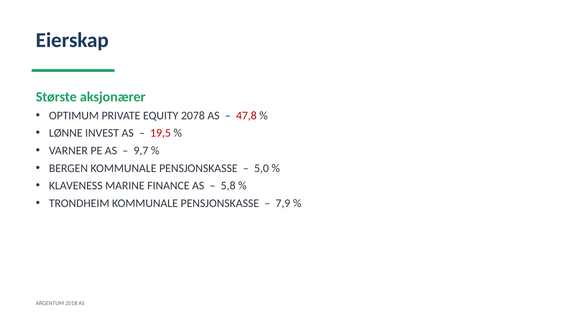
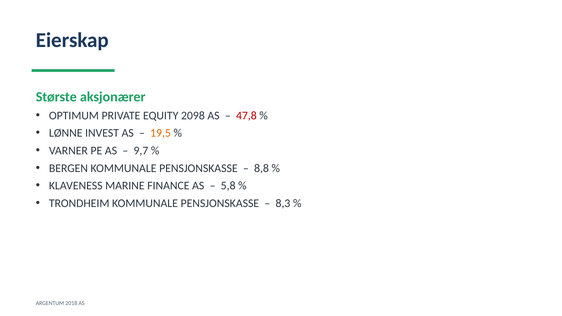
2078: 2078 -> 2098
19,5 colour: red -> orange
5,0: 5,0 -> 8,8
7,9: 7,9 -> 8,3
